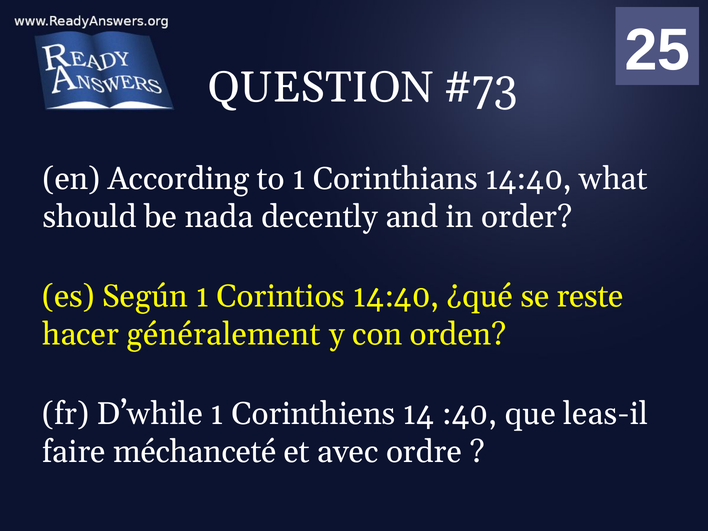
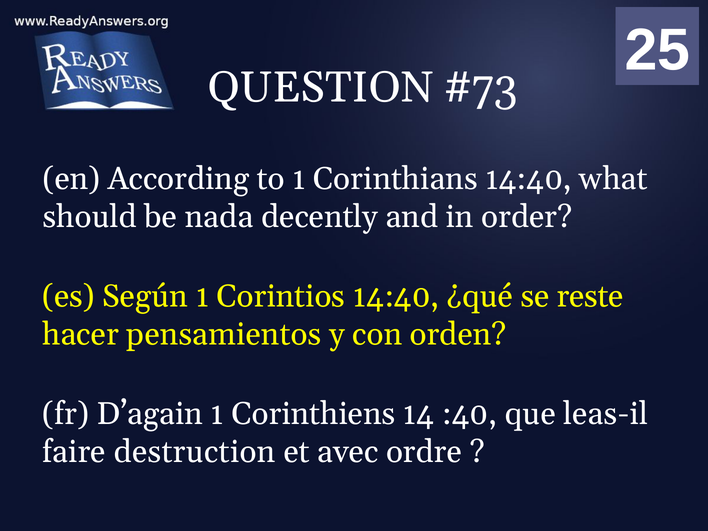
généralement: généralement -> pensamientos
D’while: D’while -> D’again
méchanceté: méchanceté -> destruction
